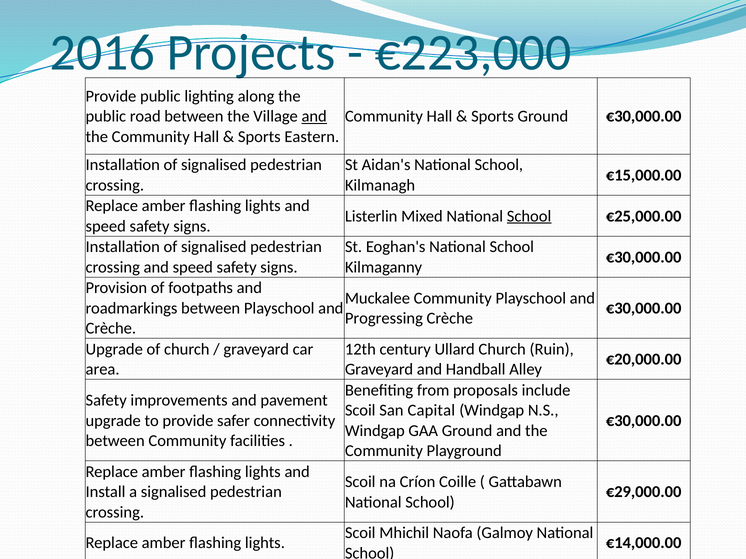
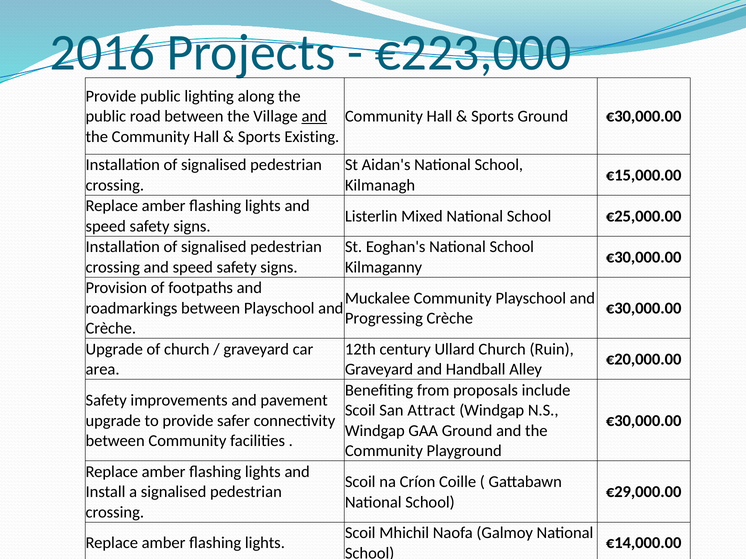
Eastern: Eastern -> Existing
School at (529, 216) underline: present -> none
Capital: Capital -> Attract
